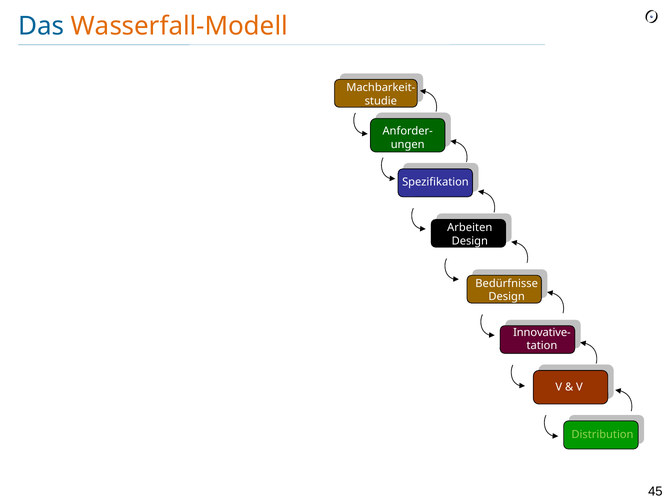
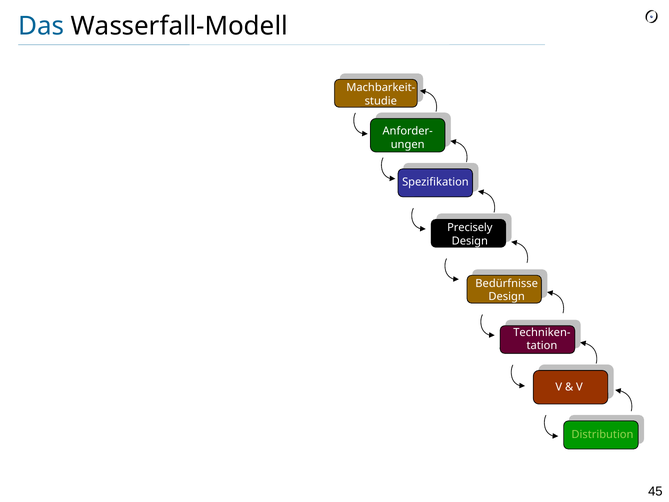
Wasserfall-Modell colour: orange -> black
Arbeiten: Arbeiten -> Precisely
Innovative-: Innovative- -> Techniken-
